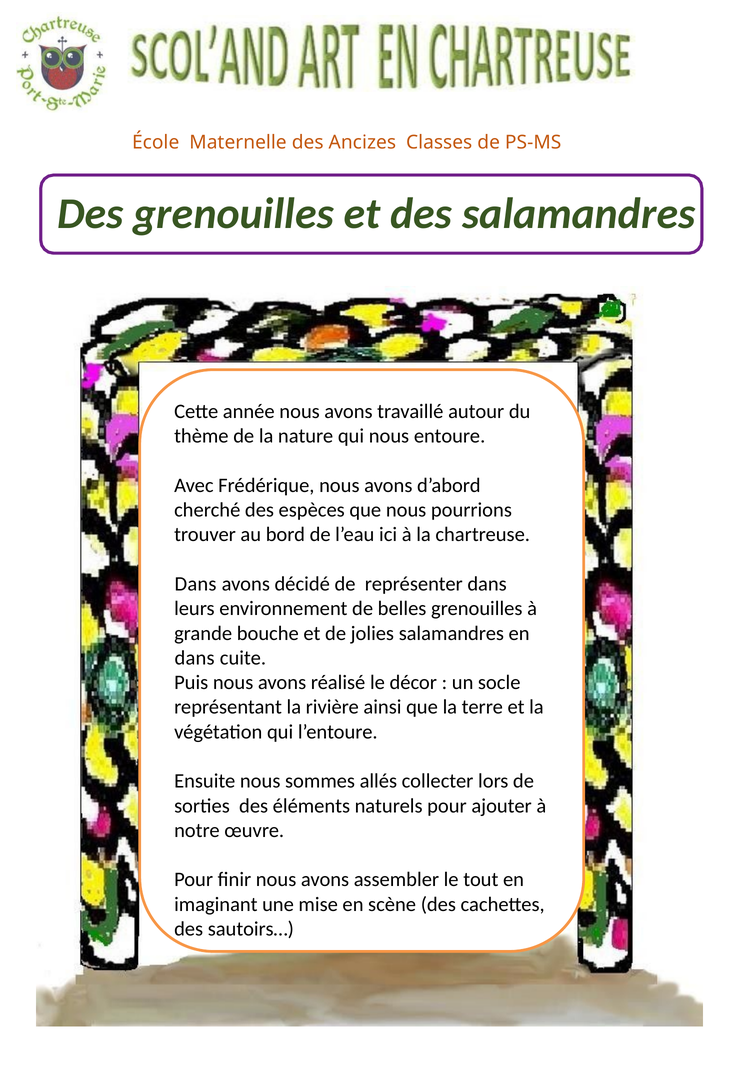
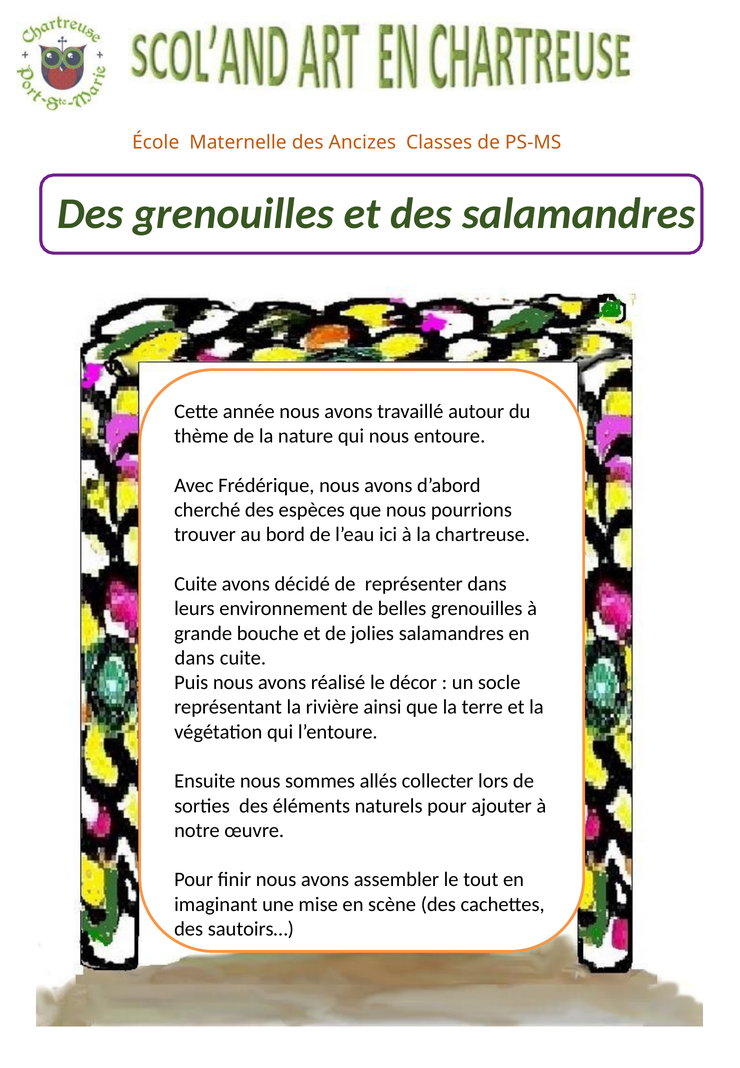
Dans at (196, 584): Dans -> Cuite
